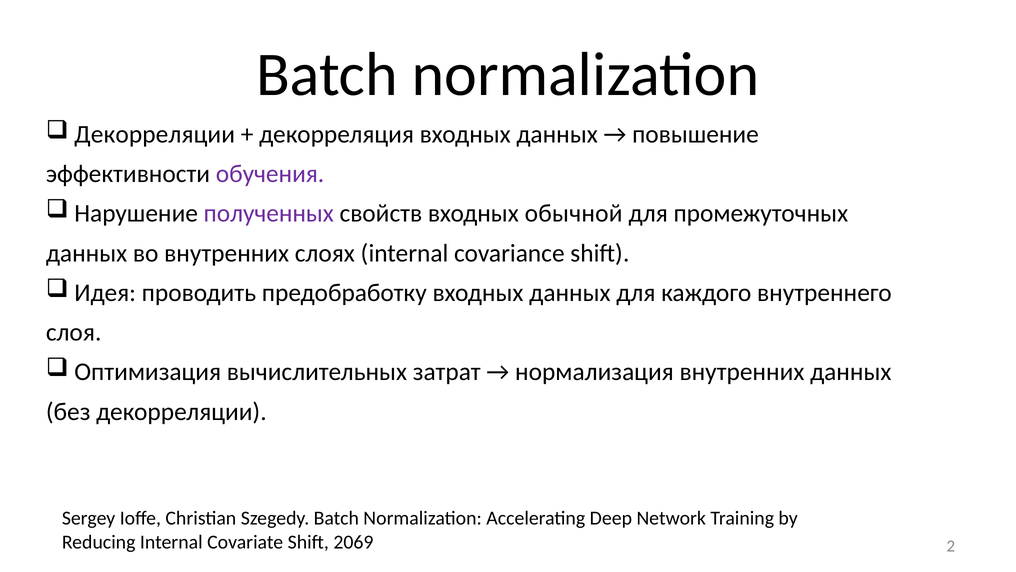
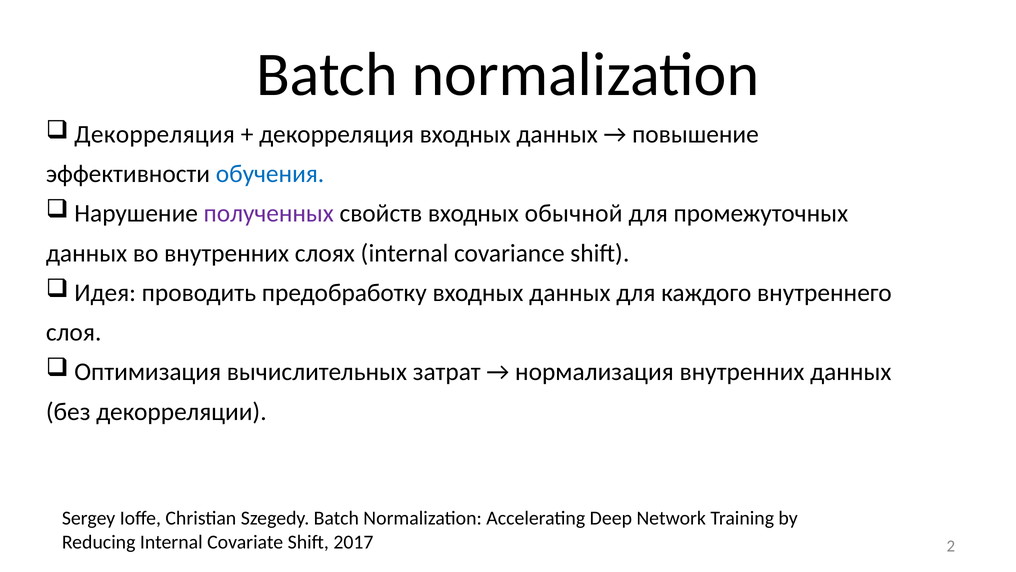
Декорреляции at (155, 134): Декорреляции -> Декорреляция
обучения colour: purple -> blue
2069: 2069 -> 2017
